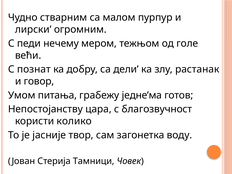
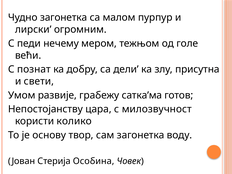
Чудно стварним: стварним -> загонетка
растанак: растанак -> присутна
говор: говор -> свети
питања: питања -> развије
једне’ма: једне’ма -> сатка’ма
благозвучност: благозвучност -> милозвучност
јасније: јасније -> основу
Тамници: Тамници -> Особина
